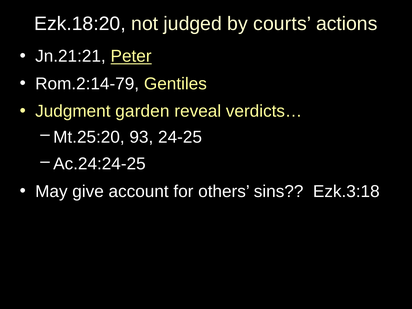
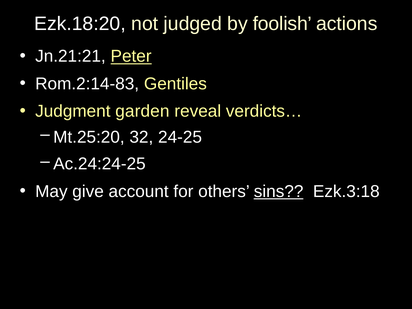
courts: courts -> foolish
Rom.2:14-79: Rom.2:14-79 -> Rom.2:14-83
93: 93 -> 32
sins underline: none -> present
